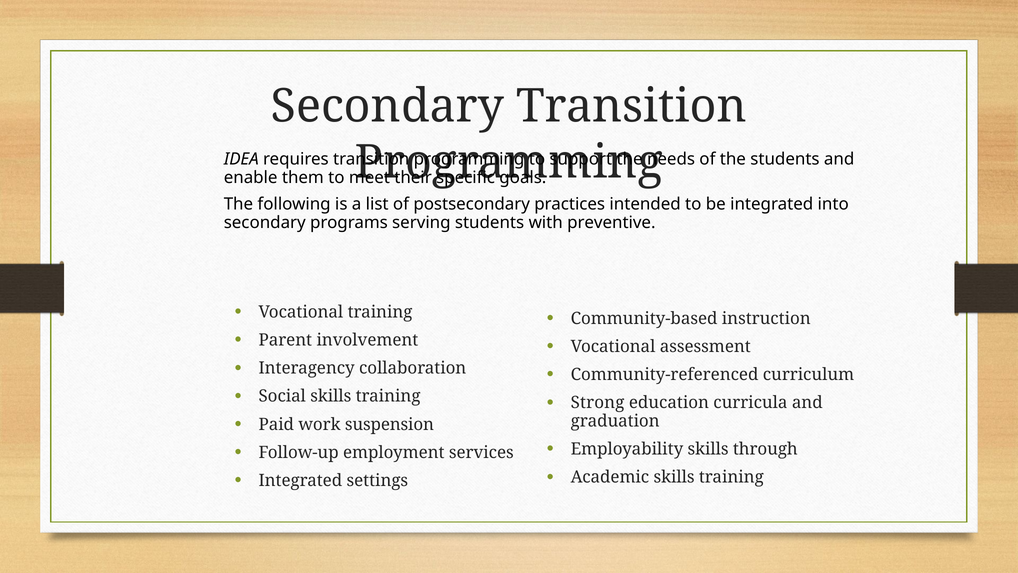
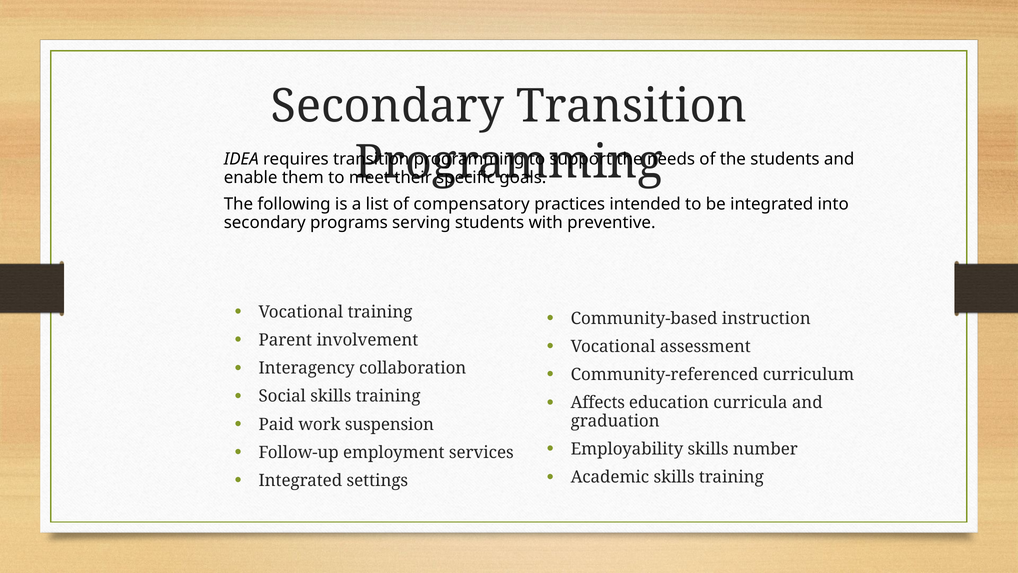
postsecondary: postsecondary -> compensatory
Strong: Strong -> Affects
through: through -> number
